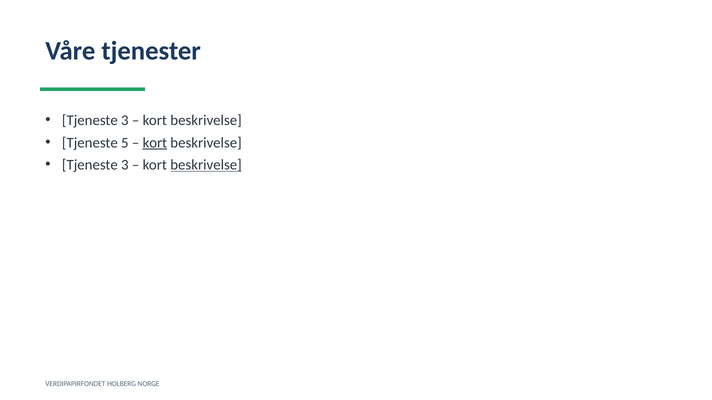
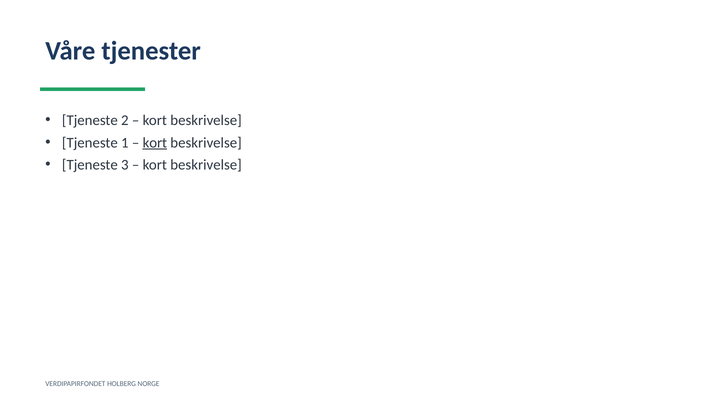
3 at (125, 121): 3 -> 2
5: 5 -> 1
beskrivelse at (206, 165) underline: present -> none
